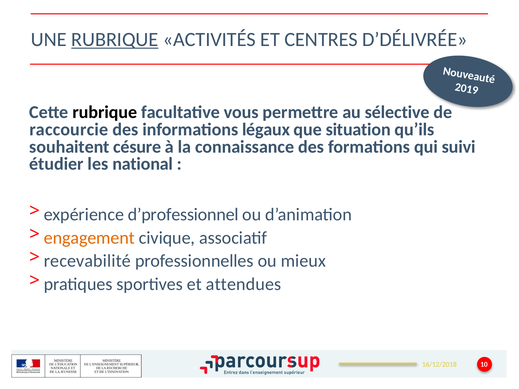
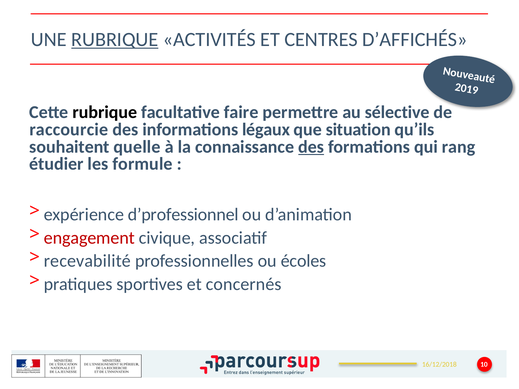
D’DÉLIVRÉE: D’DÉLIVRÉE -> D’AFFICHÉS
vous: vous -> faire
césure: césure -> quelle
des at (311, 147) underline: none -> present
suivi: suivi -> rang
national: national -> formule
engagement colour: orange -> red
mieux: mieux -> écoles
attendues: attendues -> concernés
